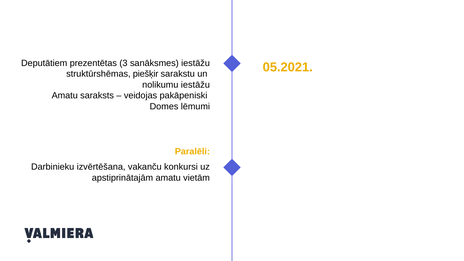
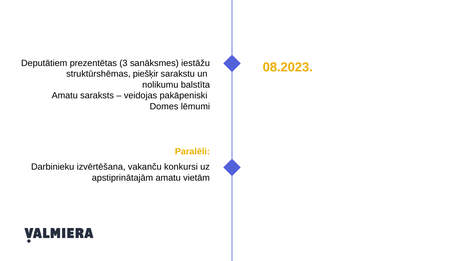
05.2021: 05.2021 -> 08.2023
nolikumu iestāžu: iestāžu -> balstīta
